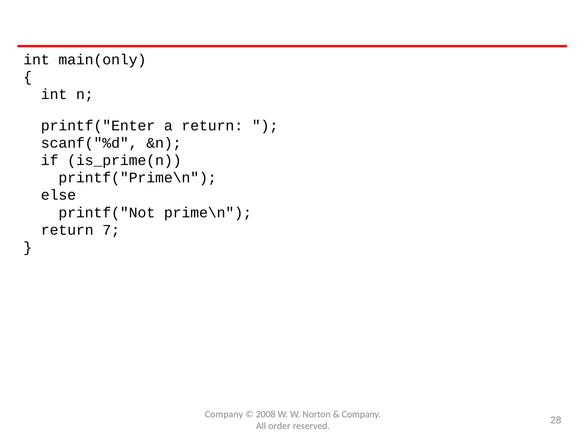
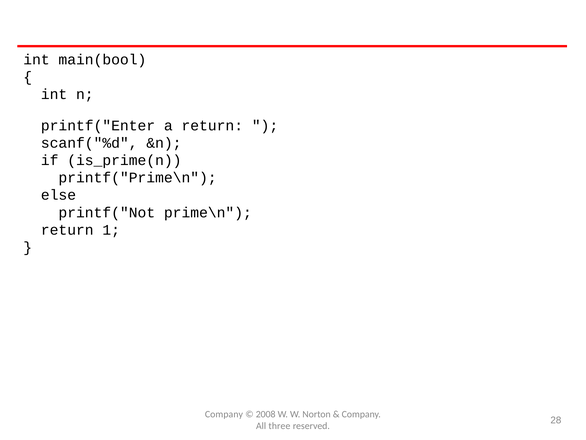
main(only: main(only -> main(bool
7: 7 -> 1
order: order -> three
